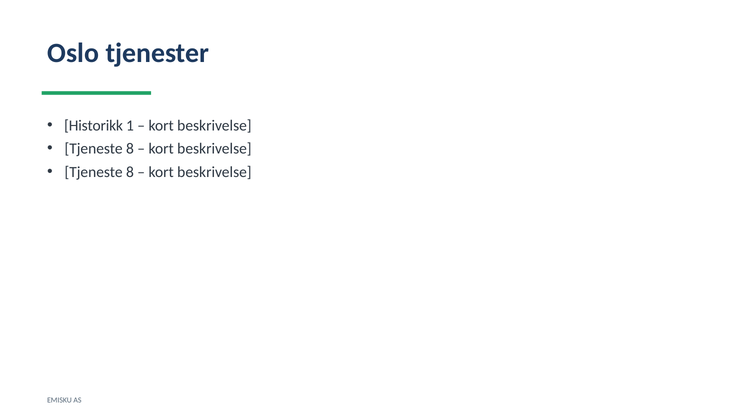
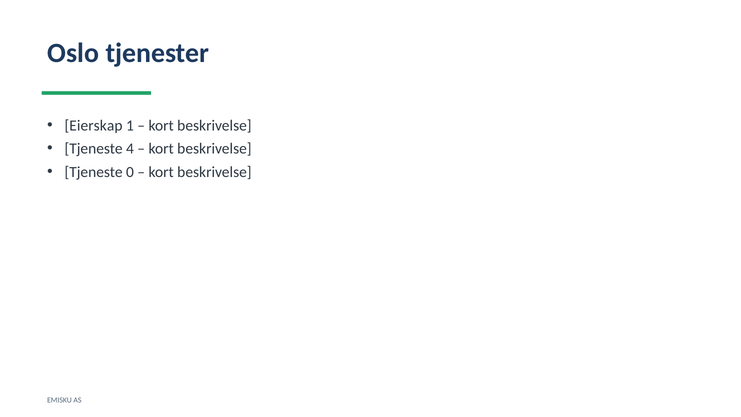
Historikk: Historikk -> Eierskap
8 at (130, 149): 8 -> 4
8 at (130, 172): 8 -> 0
